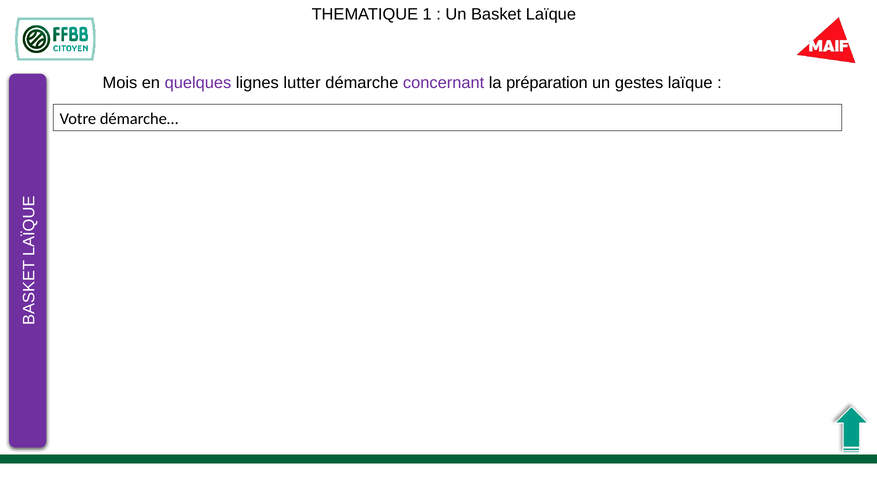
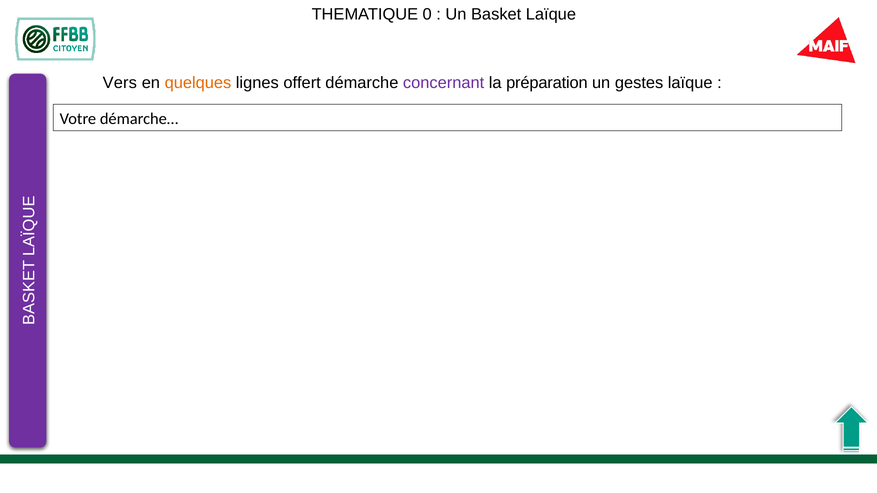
1: 1 -> 0
Mois: Mois -> Vers
quelques colour: purple -> orange
lutter: lutter -> offert
